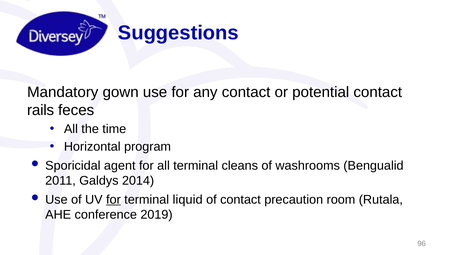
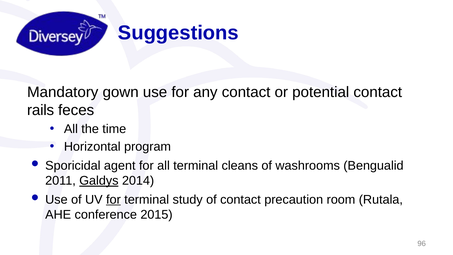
Galdys underline: none -> present
liquid: liquid -> study
2019: 2019 -> 2015
